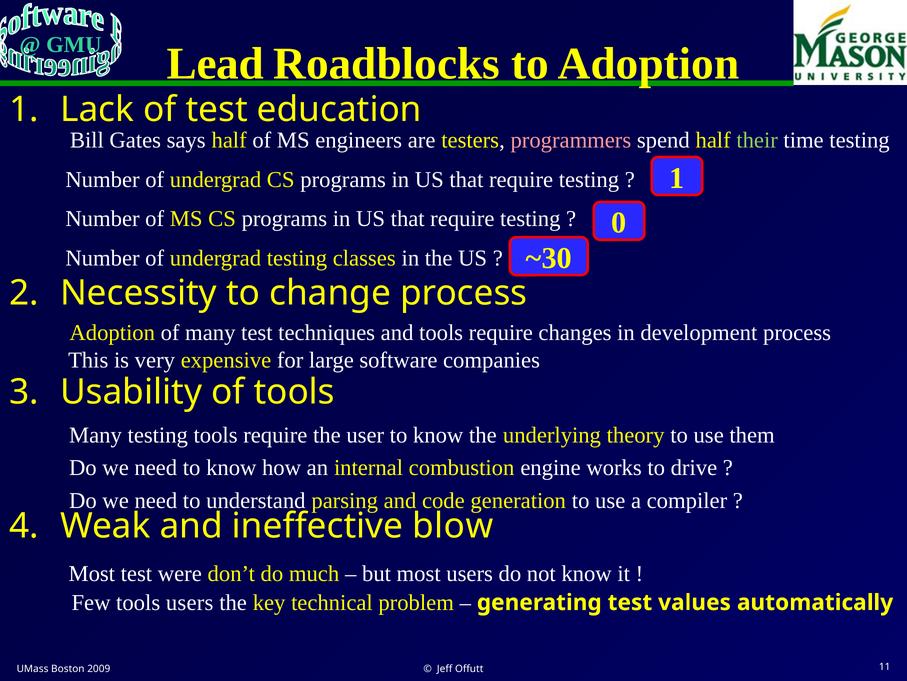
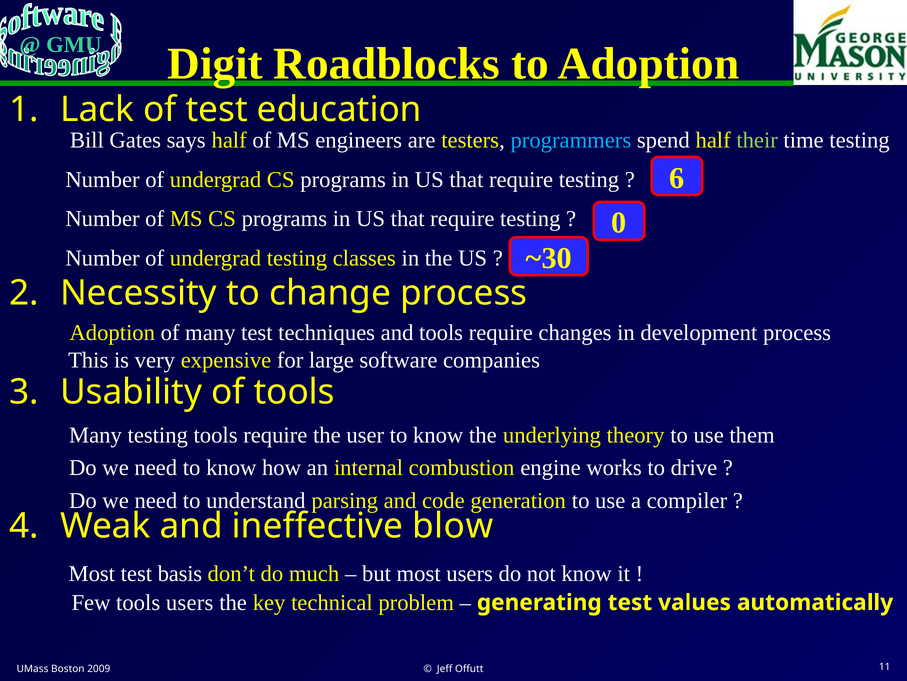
Lead: Lead -> Digit
programmers colour: pink -> light blue
1 at (677, 178): 1 -> 6
were: were -> basis
